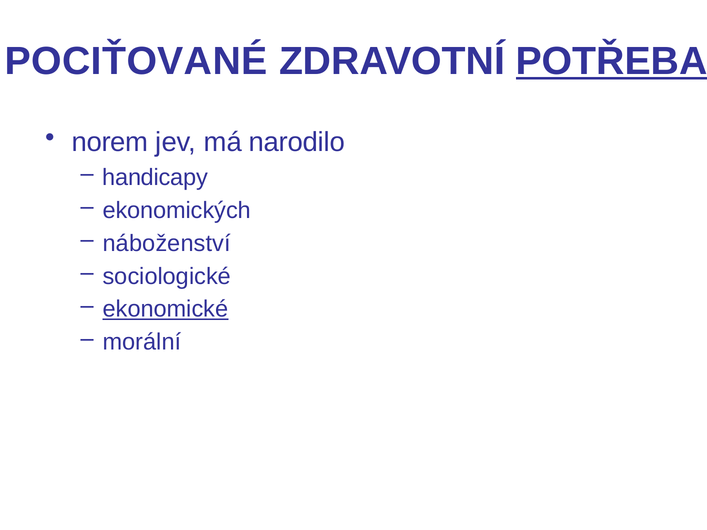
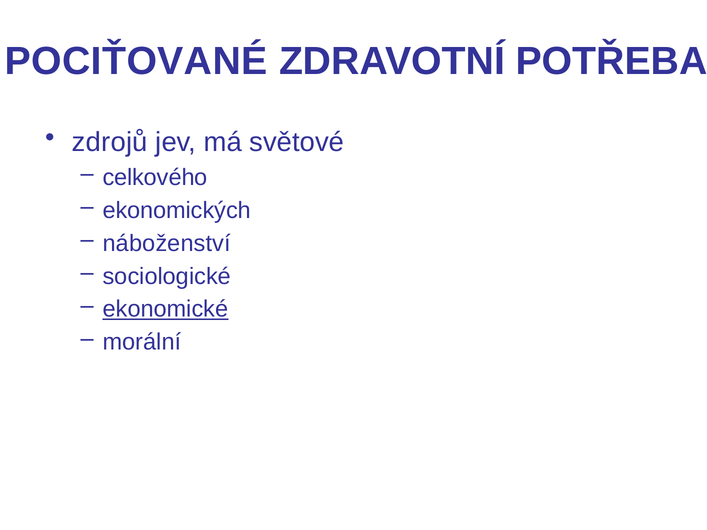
POTŘEBA underline: present -> none
norem: norem -> zdrojů
narodilo: narodilo -> světové
handicapy: handicapy -> celkového
